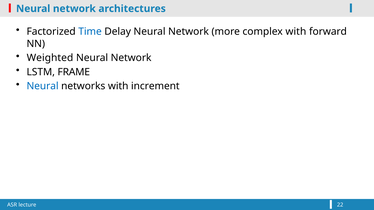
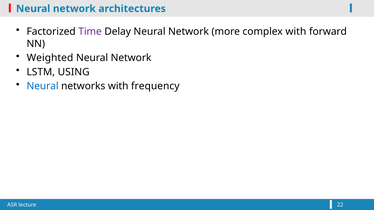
Time colour: blue -> purple
FRAME: FRAME -> USING
increment: increment -> frequency
